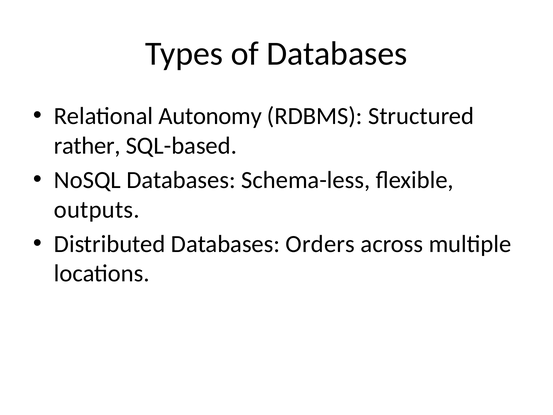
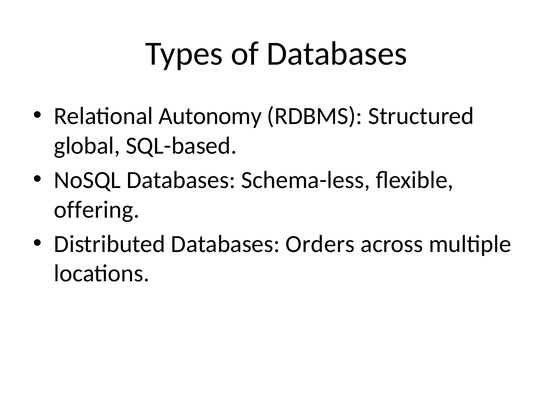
rather: rather -> global
outputs: outputs -> offering
